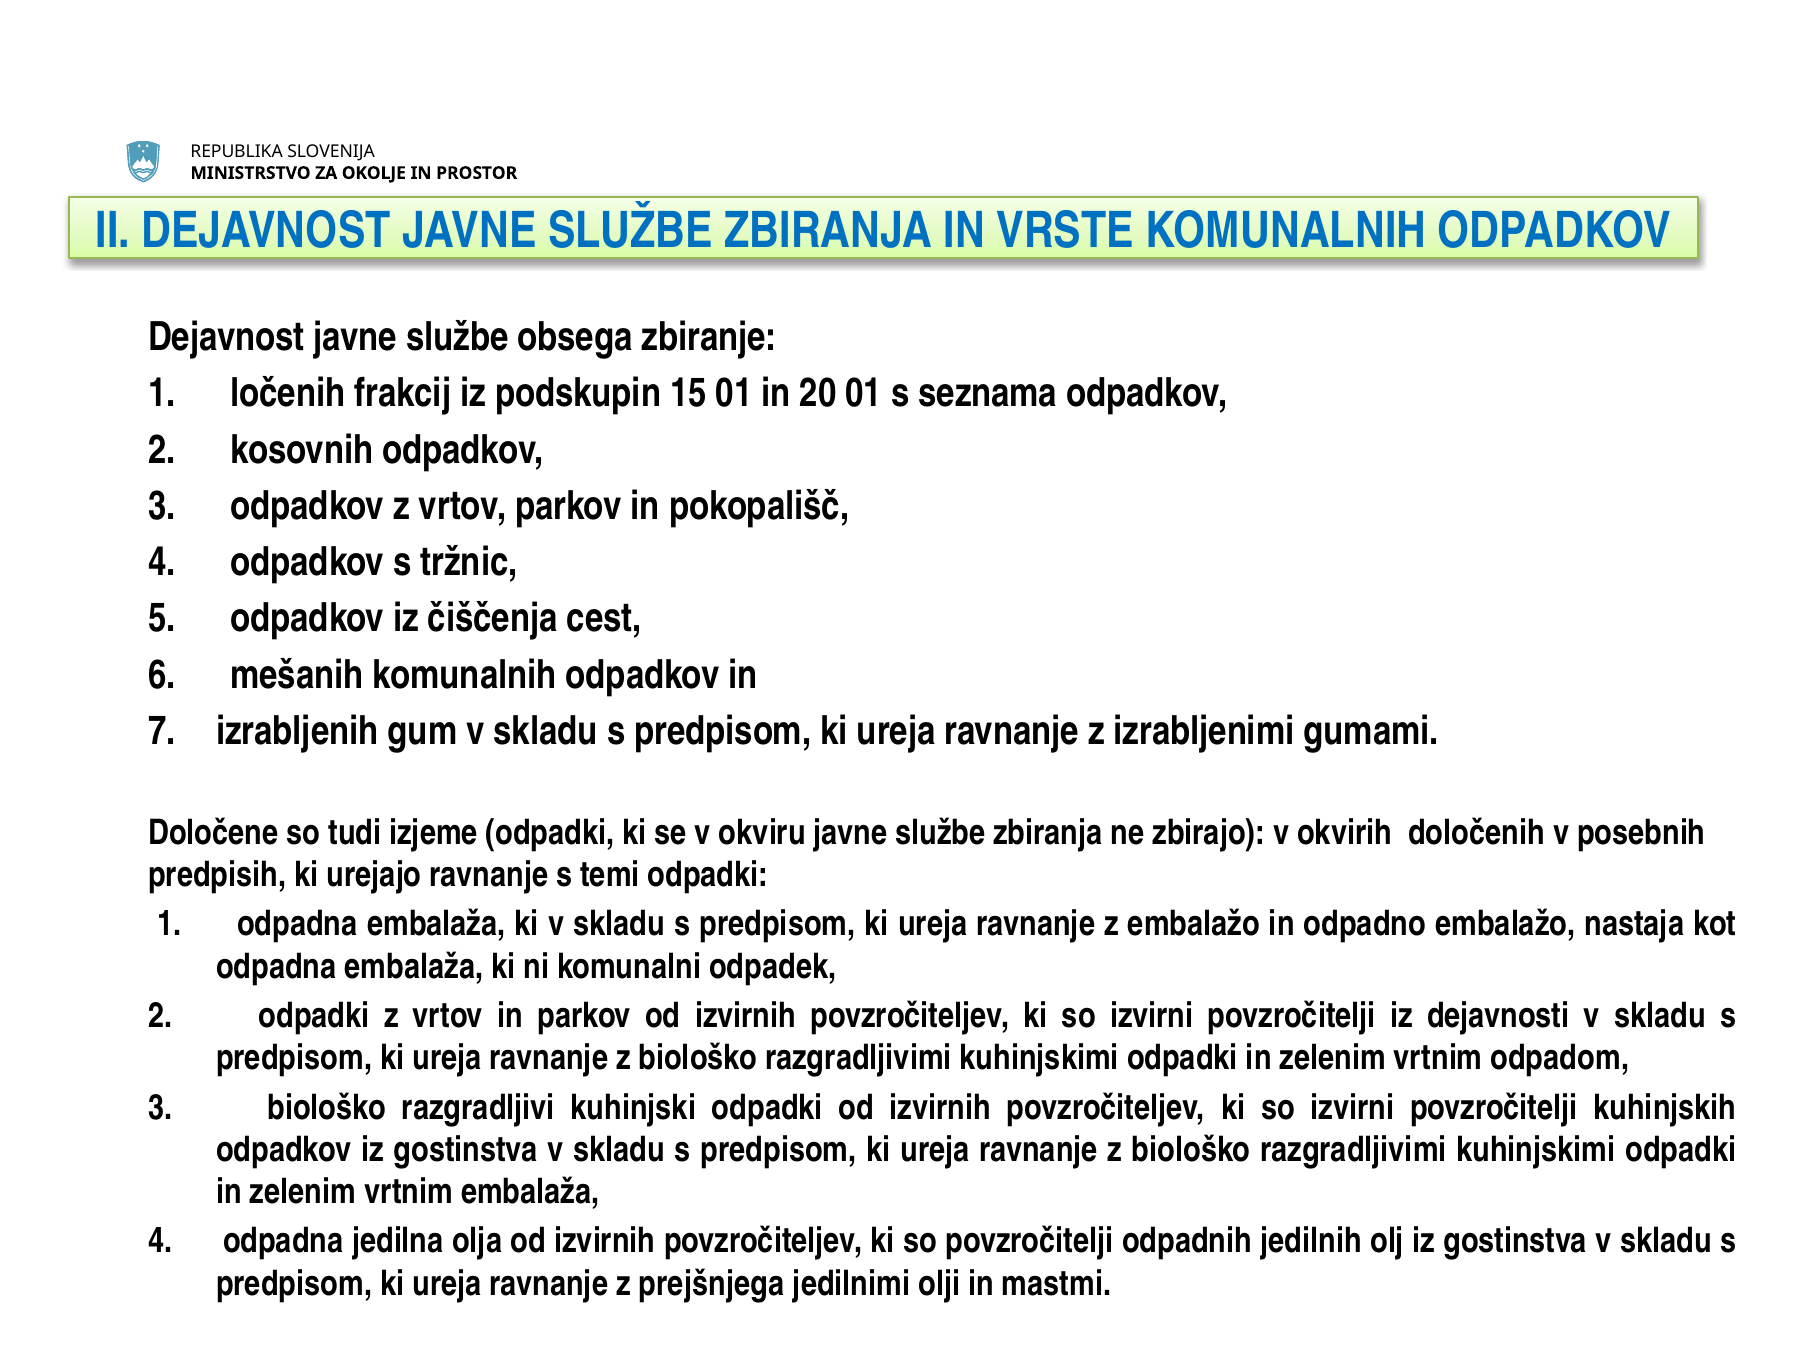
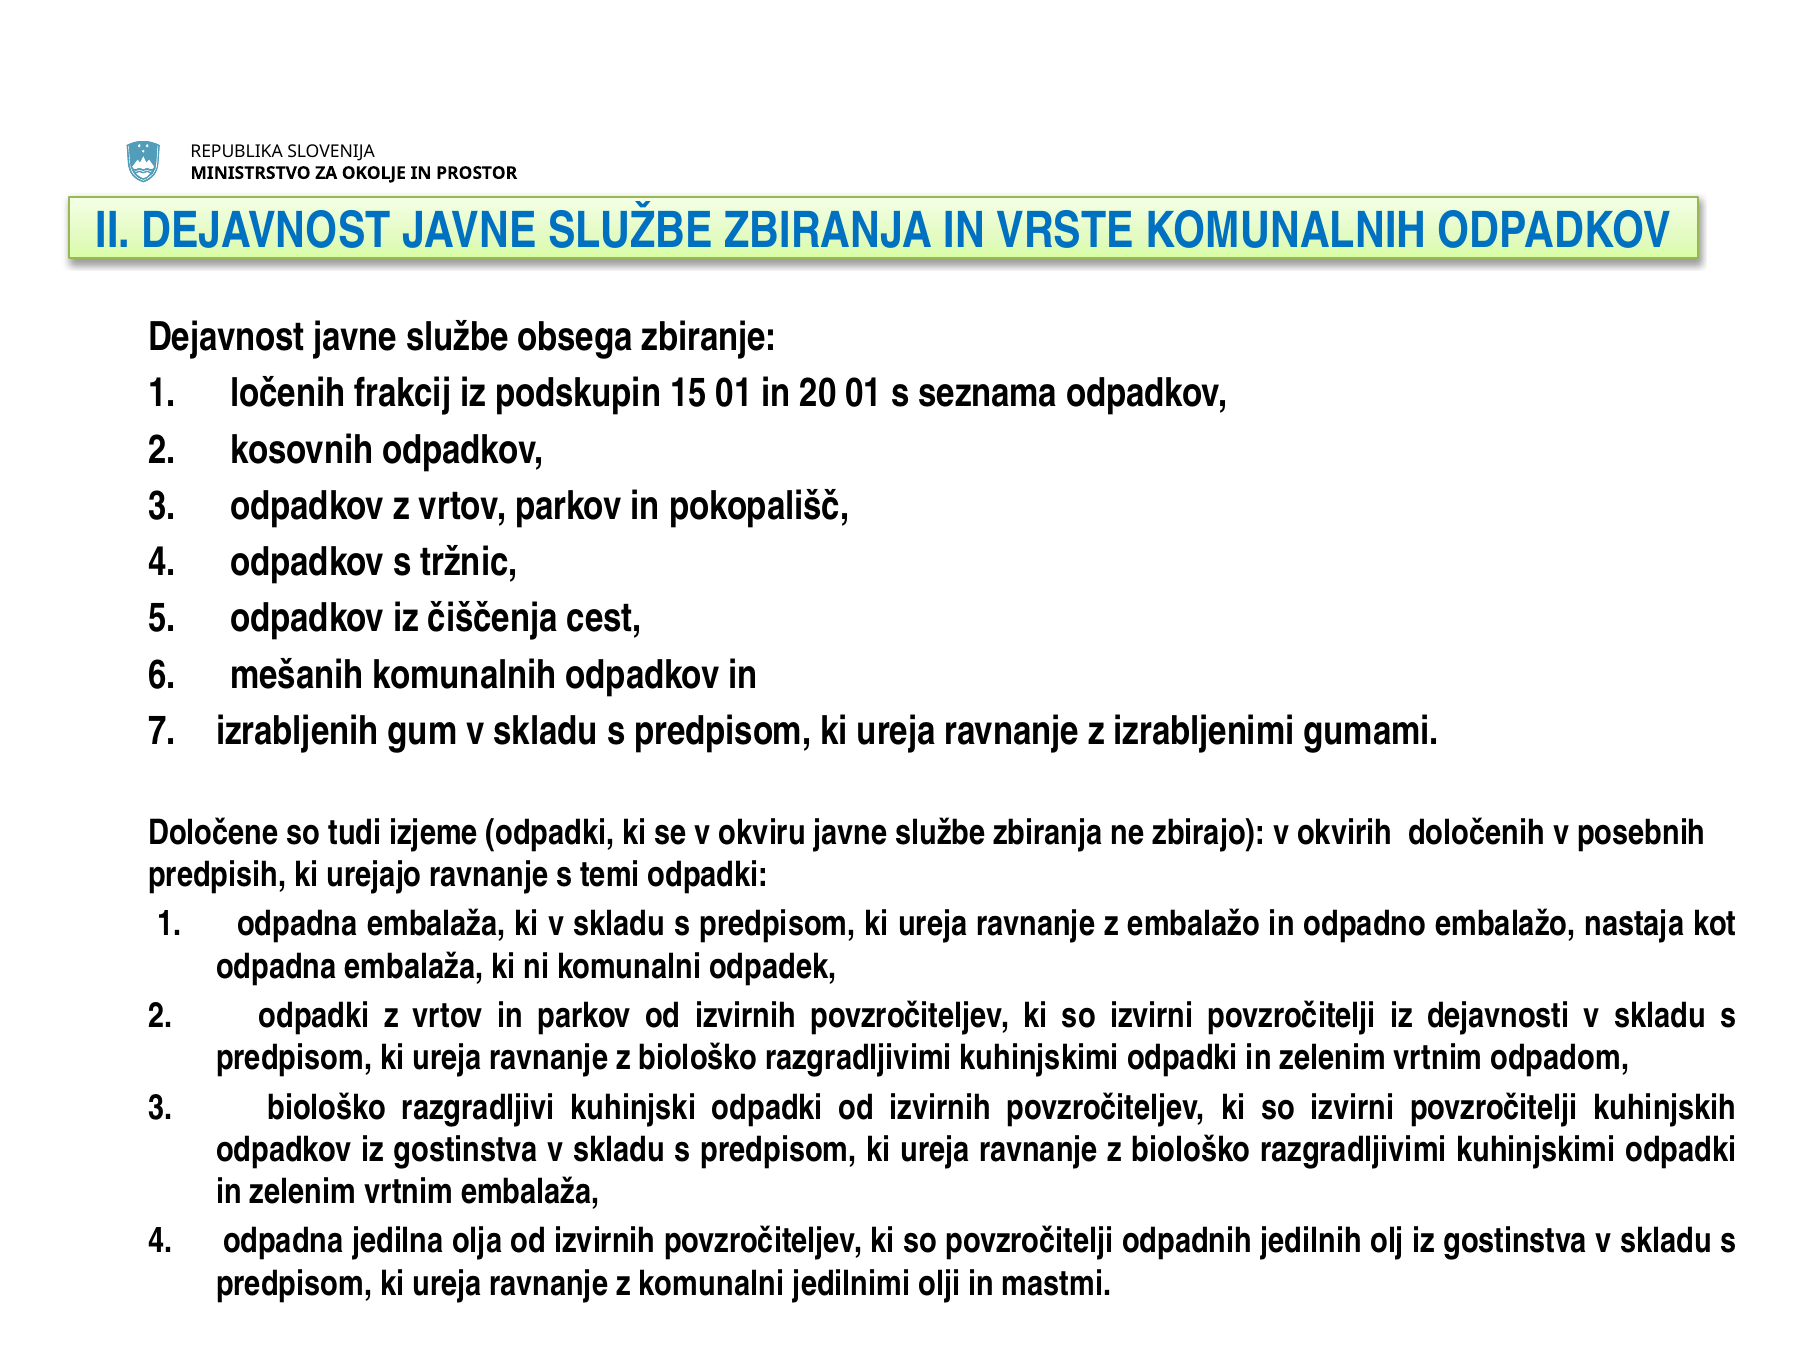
z prejšnjega: prejšnjega -> komunalni
